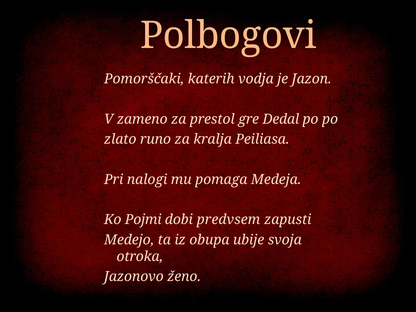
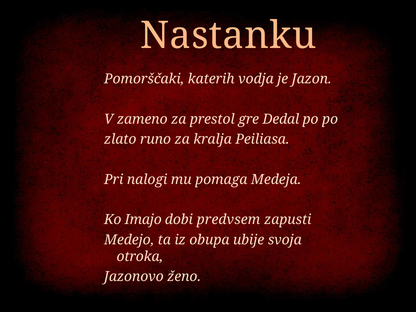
Polbogovi: Polbogovi -> Nastanku
Pojmi: Pojmi -> Imajo
